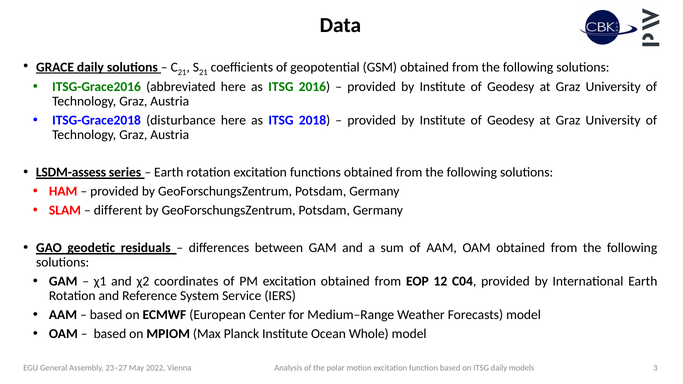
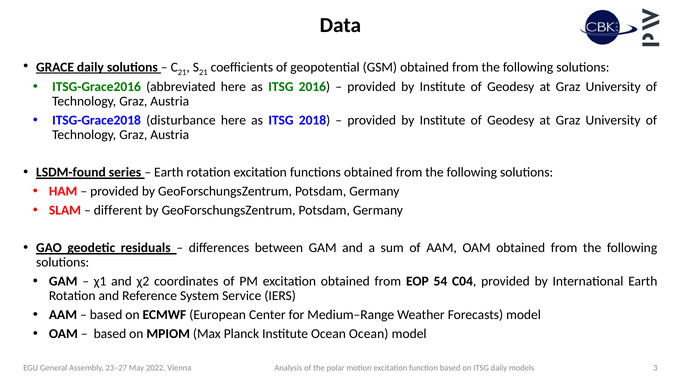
LSDM-assess: LSDM-assess -> LSDM-found
12: 12 -> 54
Ocean Whole: Whole -> Ocean
